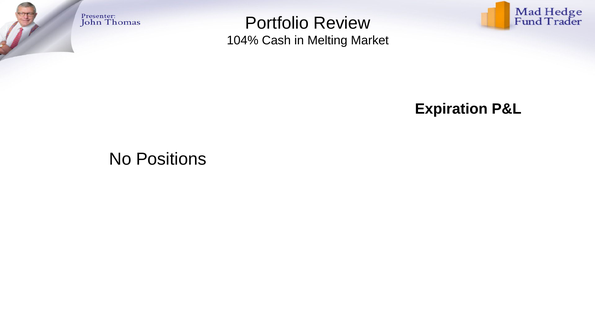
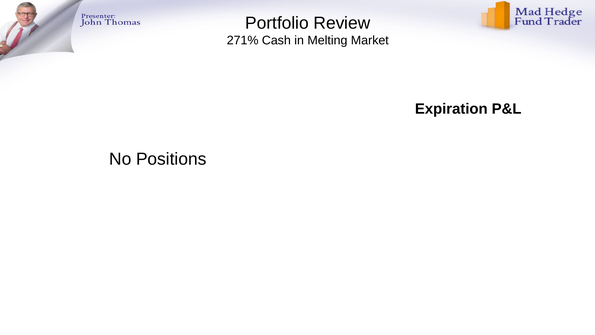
104%: 104% -> 271%
